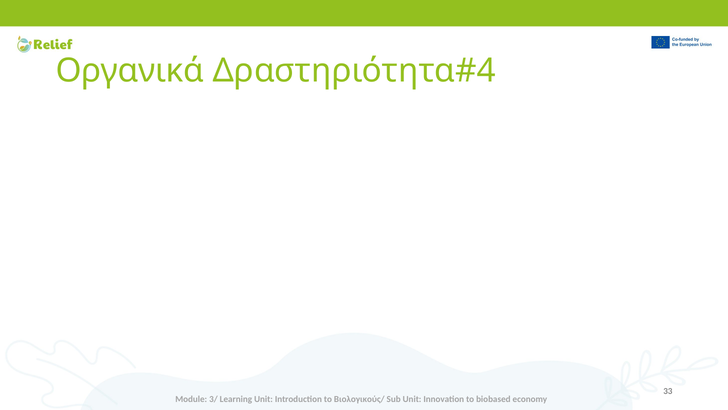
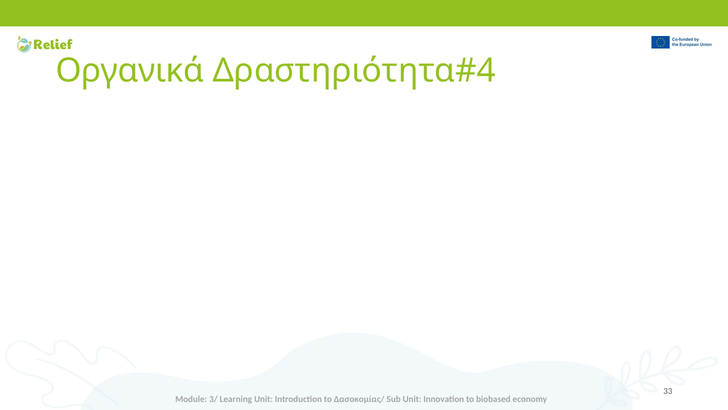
Βιολογικούς/: Βιολογικούς/ -> Δασοκομίας/
